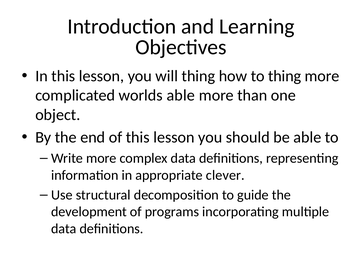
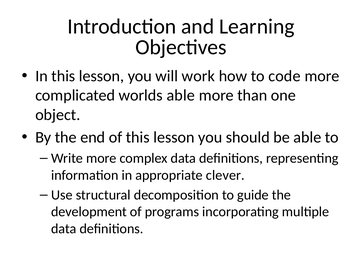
will thing: thing -> work
to thing: thing -> code
